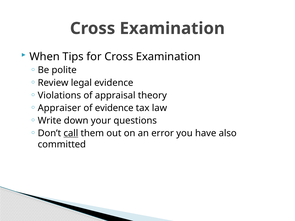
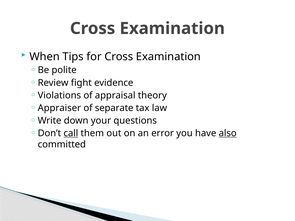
legal: legal -> fight
of evidence: evidence -> separate
also underline: none -> present
